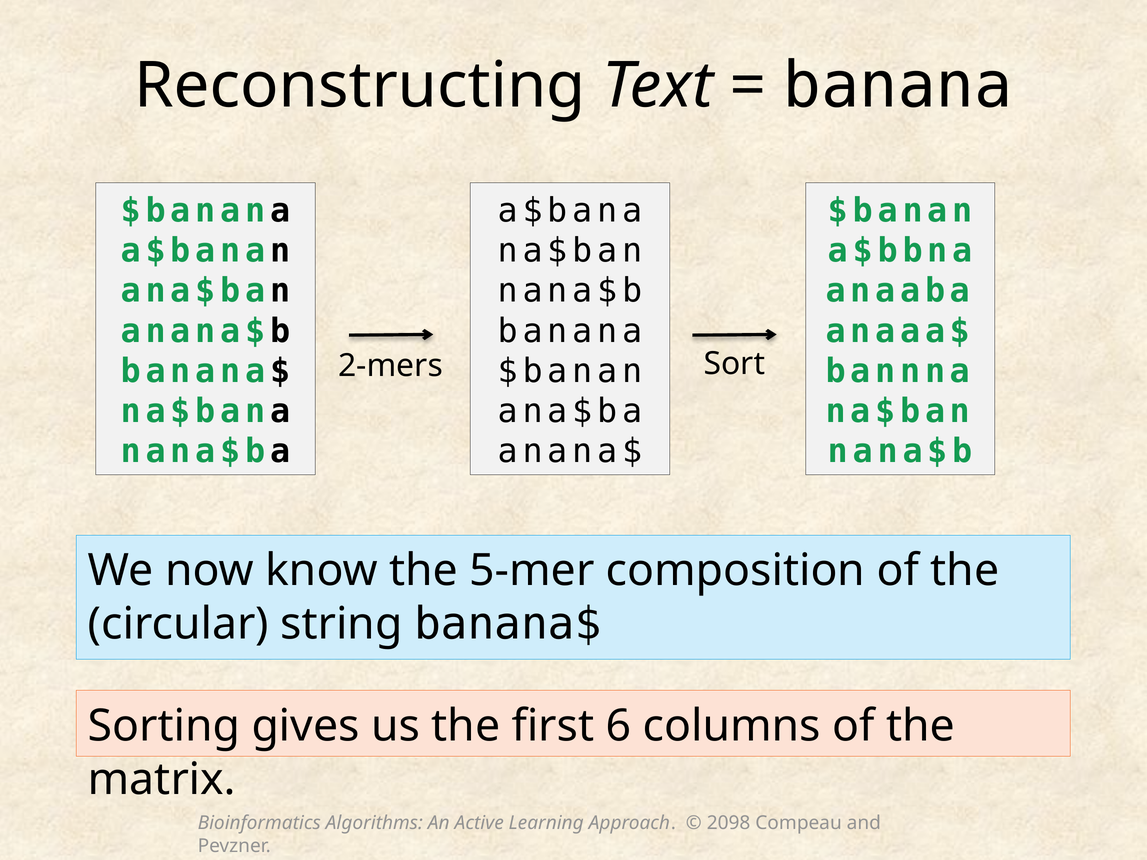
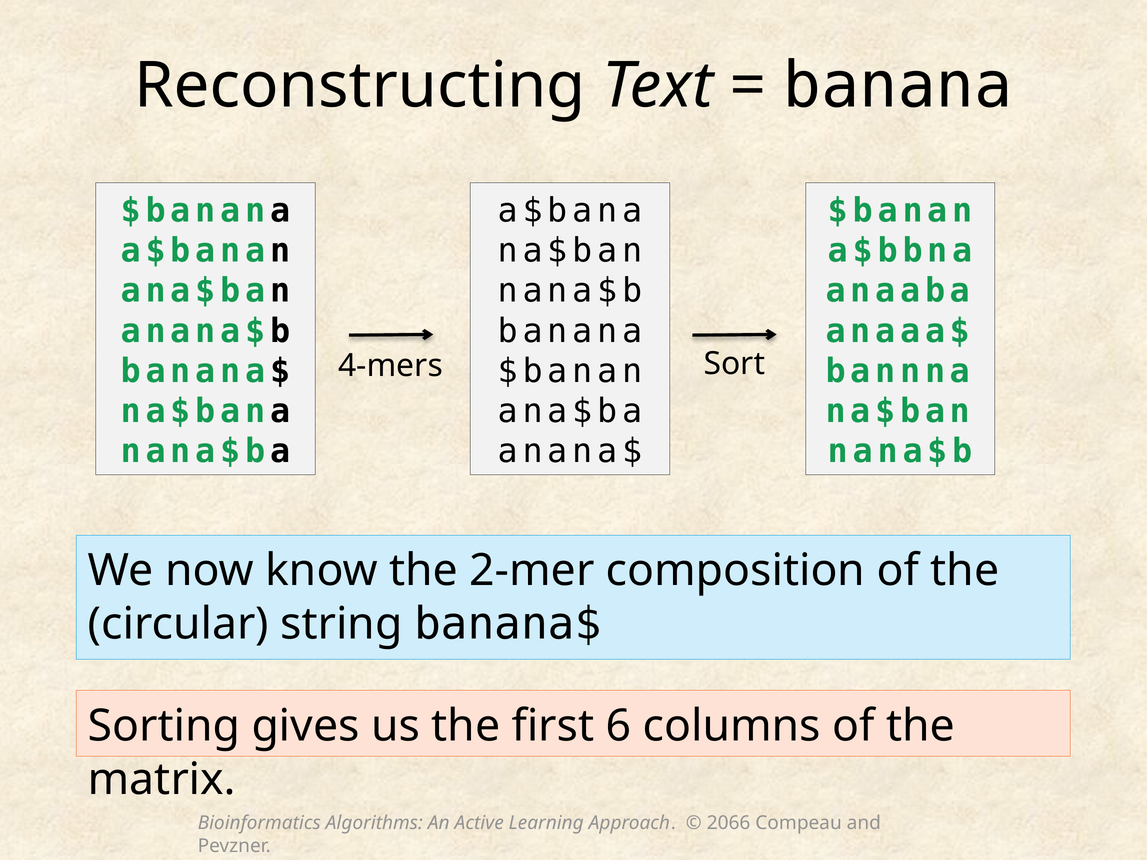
2-mers: 2-mers -> 4-mers
5-mer: 5-mer -> 2-mer
2098: 2098 -> 2066
